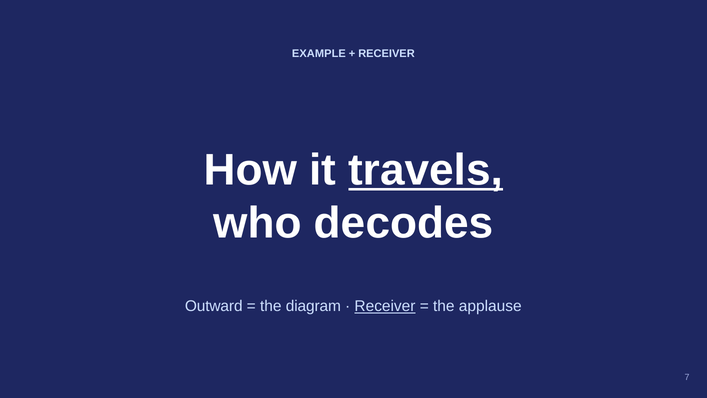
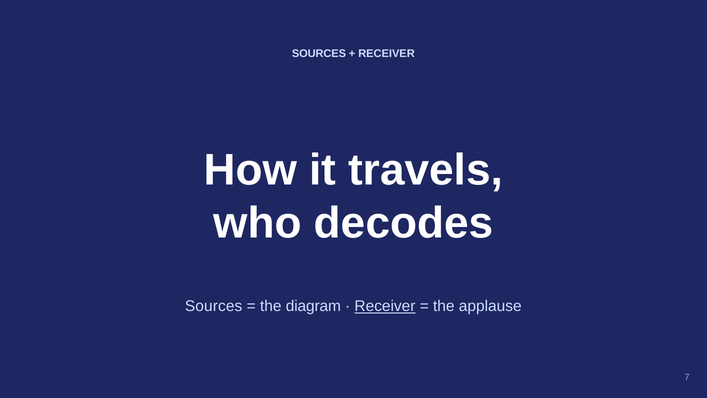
EXAMPLE at (319, 54): EXAMPLE -> SOURCES
travels underline: present -> none
Outward at (214, 306): Outward -> Sources
